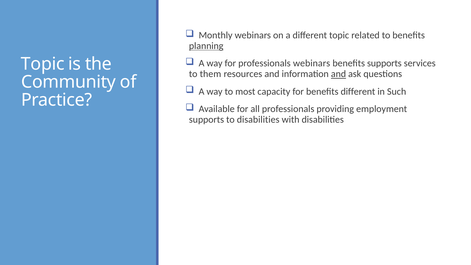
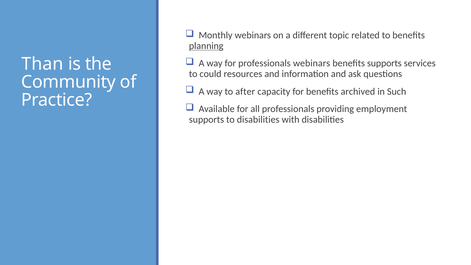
Topic at (43, 64): Topic -> Than
them: them -> could
and at (338, 74) underline: present -> none
most: most -> after
benefits different: different -> archived
